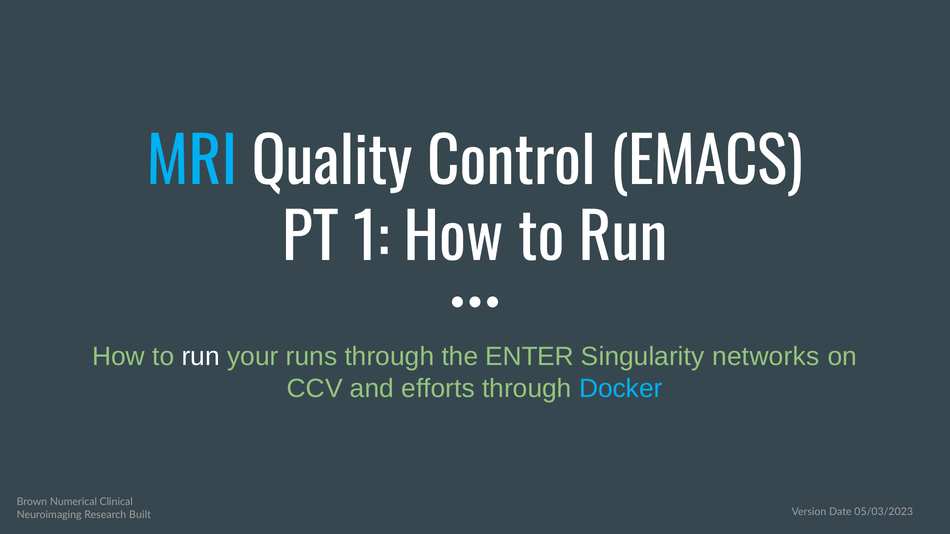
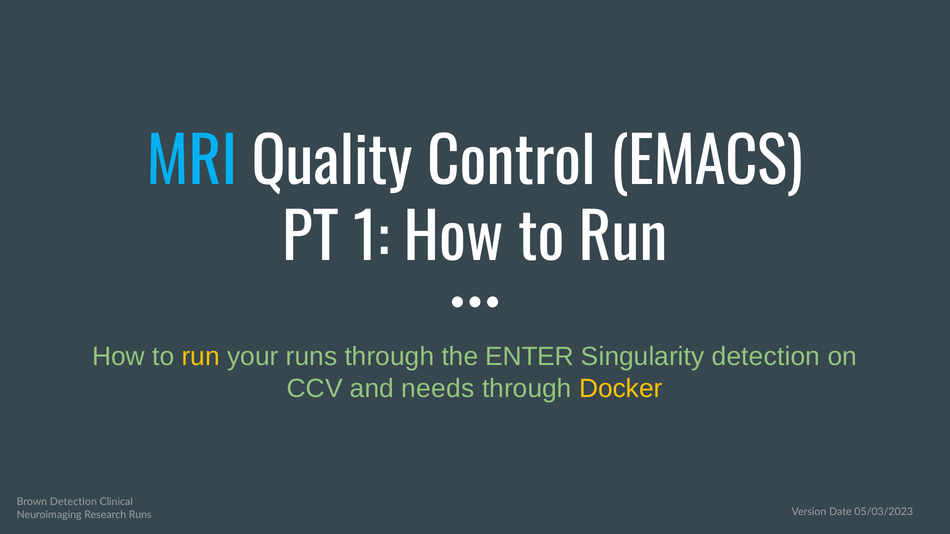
run at (201, 357) colour: white -> yellow
Singularity networks: networks -> detection
efforts: efforts -> needs
Docker colour: light blue -> yellow
Brown Numerical: Numerical -> Detection
Research Built: Built -> Runs
